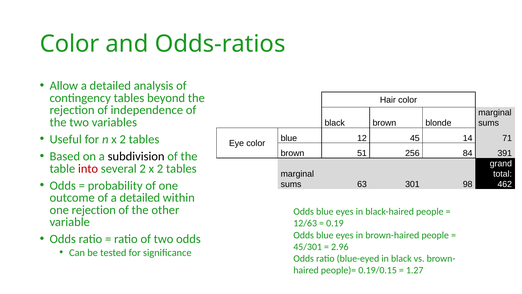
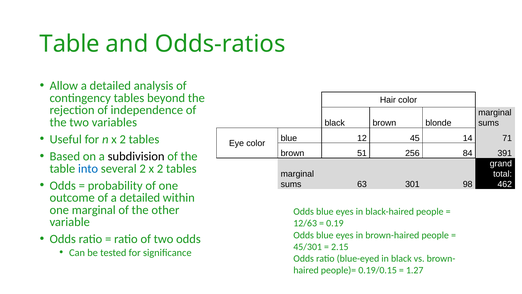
Color at (70, 44): Color -> Table
into colour: red -> blue
one rejection: rejection -> marginal
2.96: 2.96 -> 2.15
